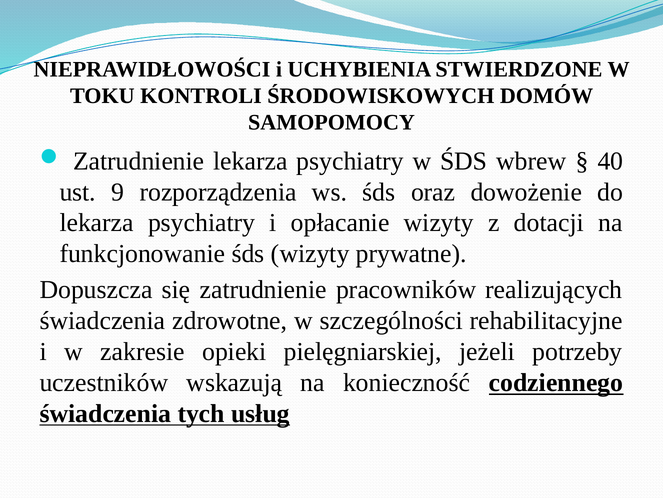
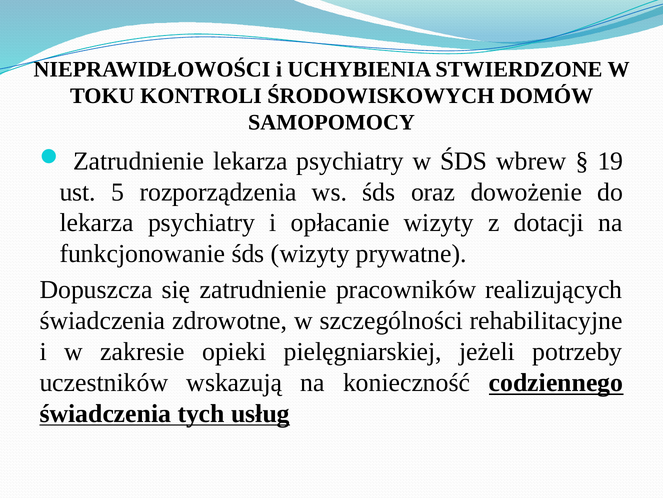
40: 40 -> 19
9: 9 -> 5
